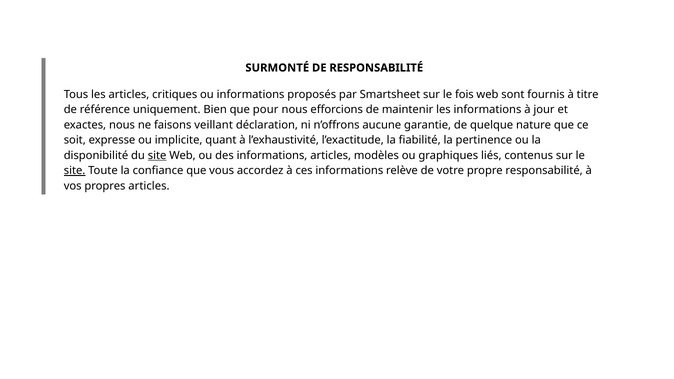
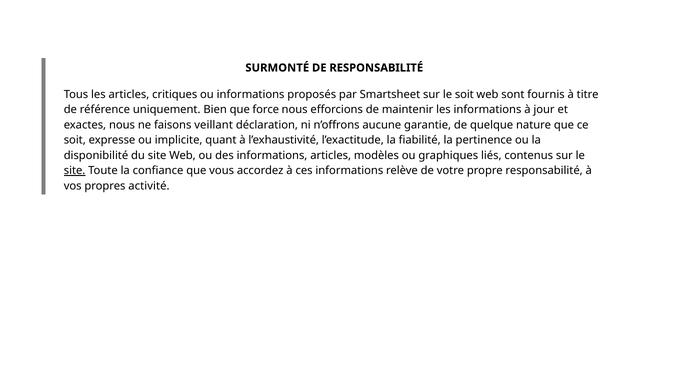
le fois: fois -> soit
pour: pour -> force
site at (157, 156) underline: present -> none
propres articles: articles -> activité
